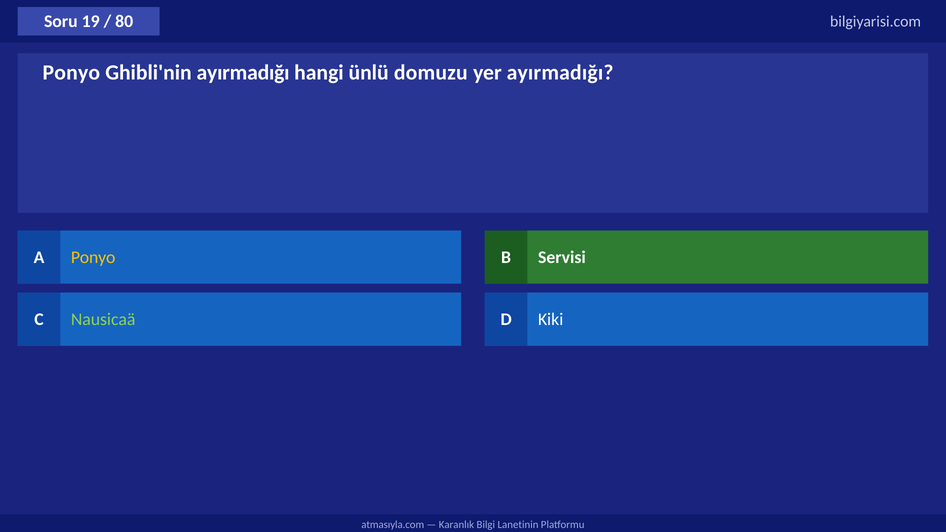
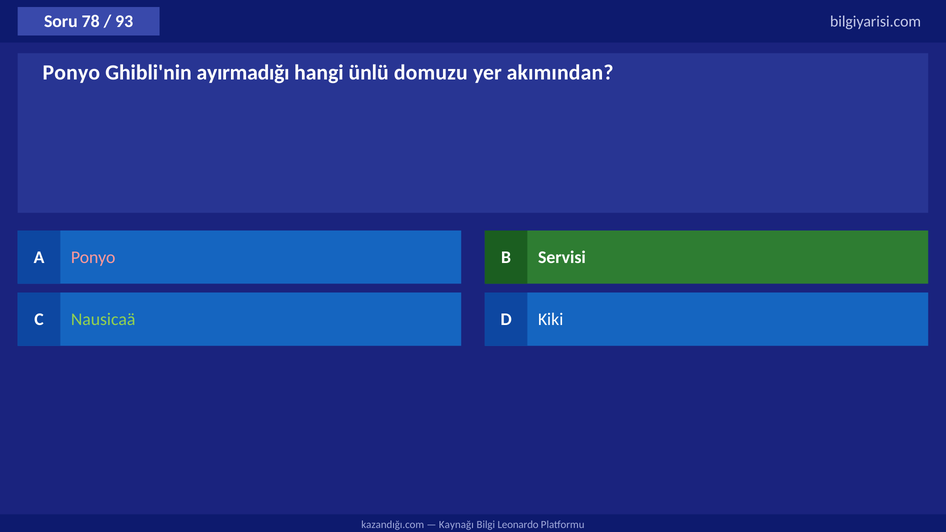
19: 19 -> 78
80: 80 -> 93
yer ayırmadığı: ayırmadığı -> akımından
Ponyo at (93, 257) colour: yellow -> pink
atmasıyla.com: atmasıyla.com -> kazandığı.com
Karanlık: Karanlık -> Kaynağı
Lanetinin: Lanetinin -> Leonardo
